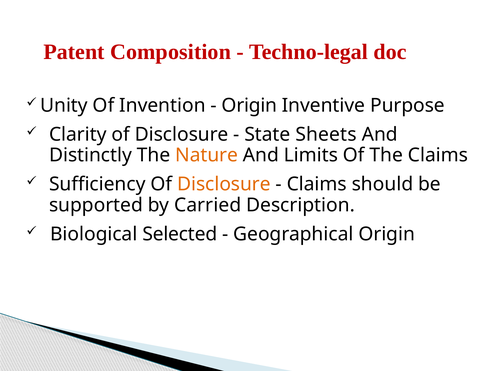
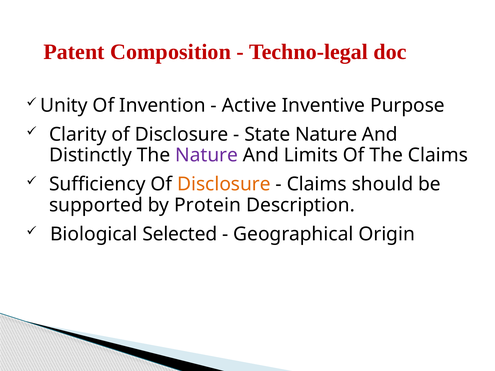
Origin at (249, 106): Origin -> Active
State Sheets: Sheets -> Nature
Nature at (207, 155) colour: orange -> purple
Carried: Carried -> Protein
